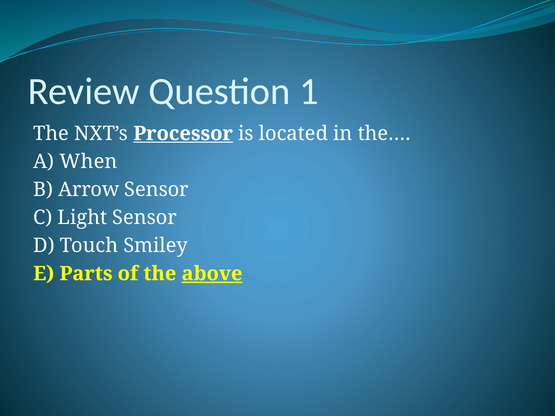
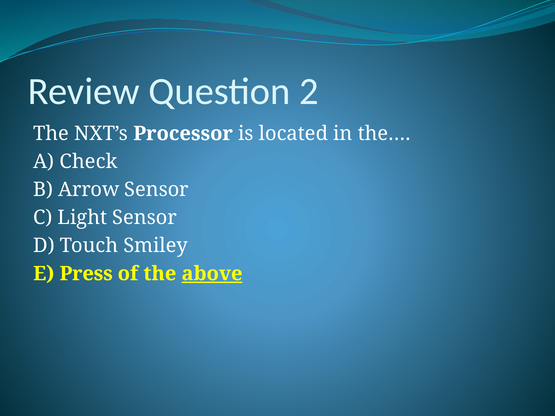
1: 1 -> 2
Processor underline: present -> none
When: When -> Check
Parts: Parts -> Press
